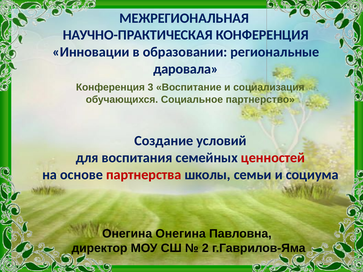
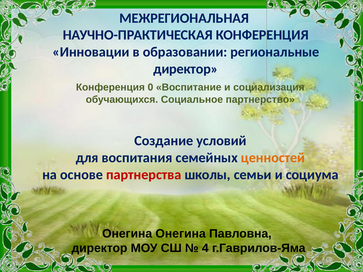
даровала at (186, 69): даровала -> директор
3: 3 -> 0
ценностей colour: red -> orange
2: 2 -> 4
